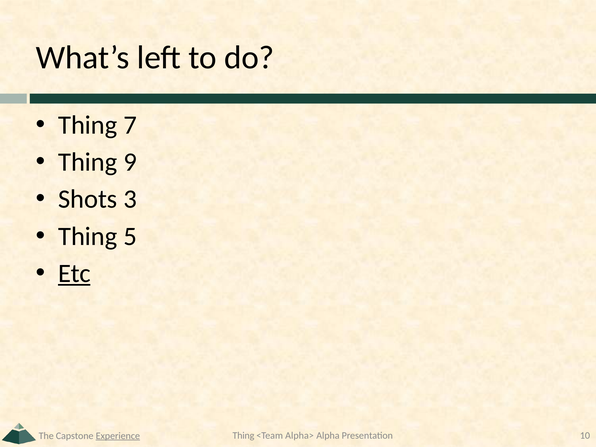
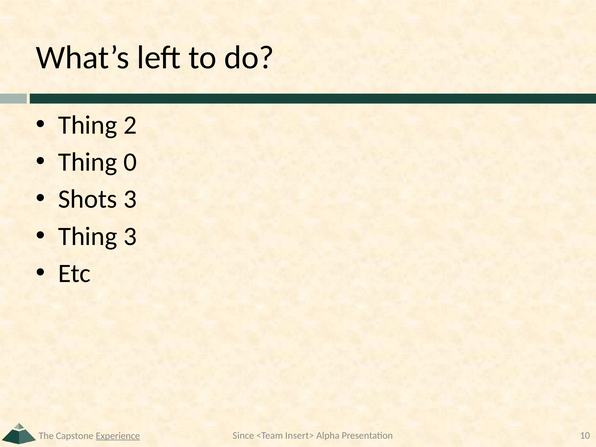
7: 7 -> 2
9: 9 -> 0
Thing 5: 5 -> 3
Etc underline: present -> none
Thing at (243, 436): Thing -> Since
Alpha>: Alpha> -> Insert>
